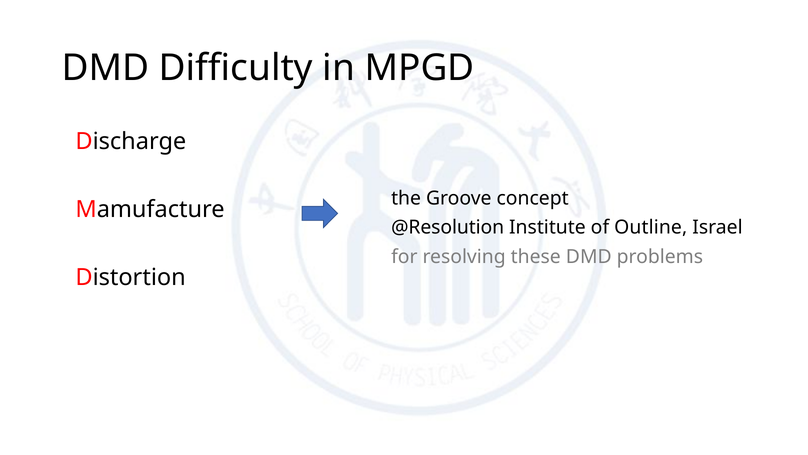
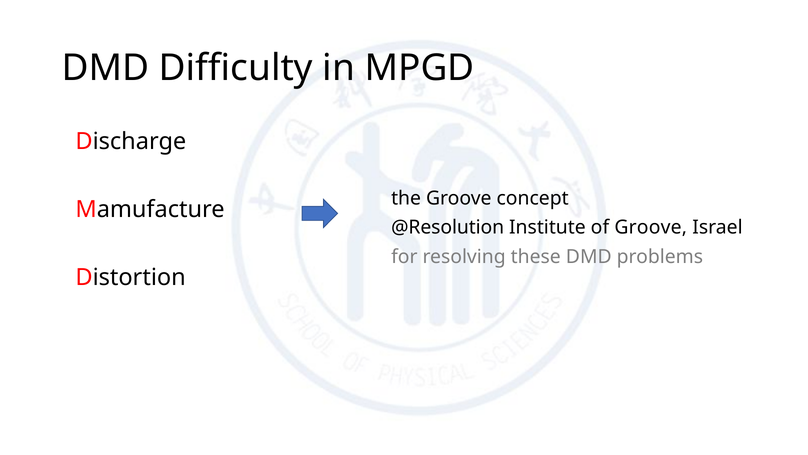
of Outline: Outline -> Groove
